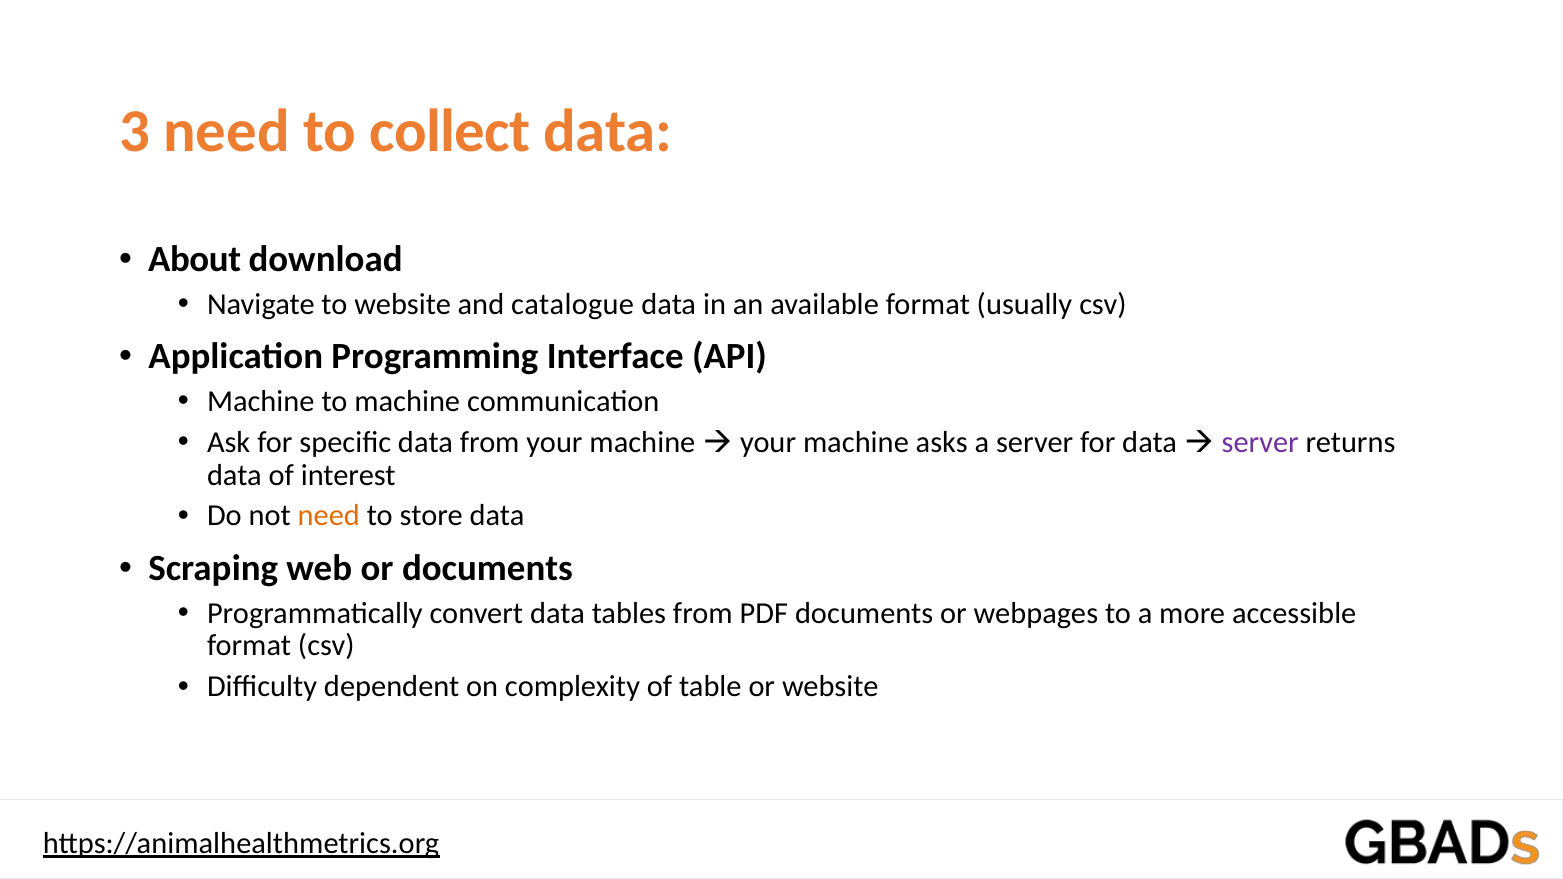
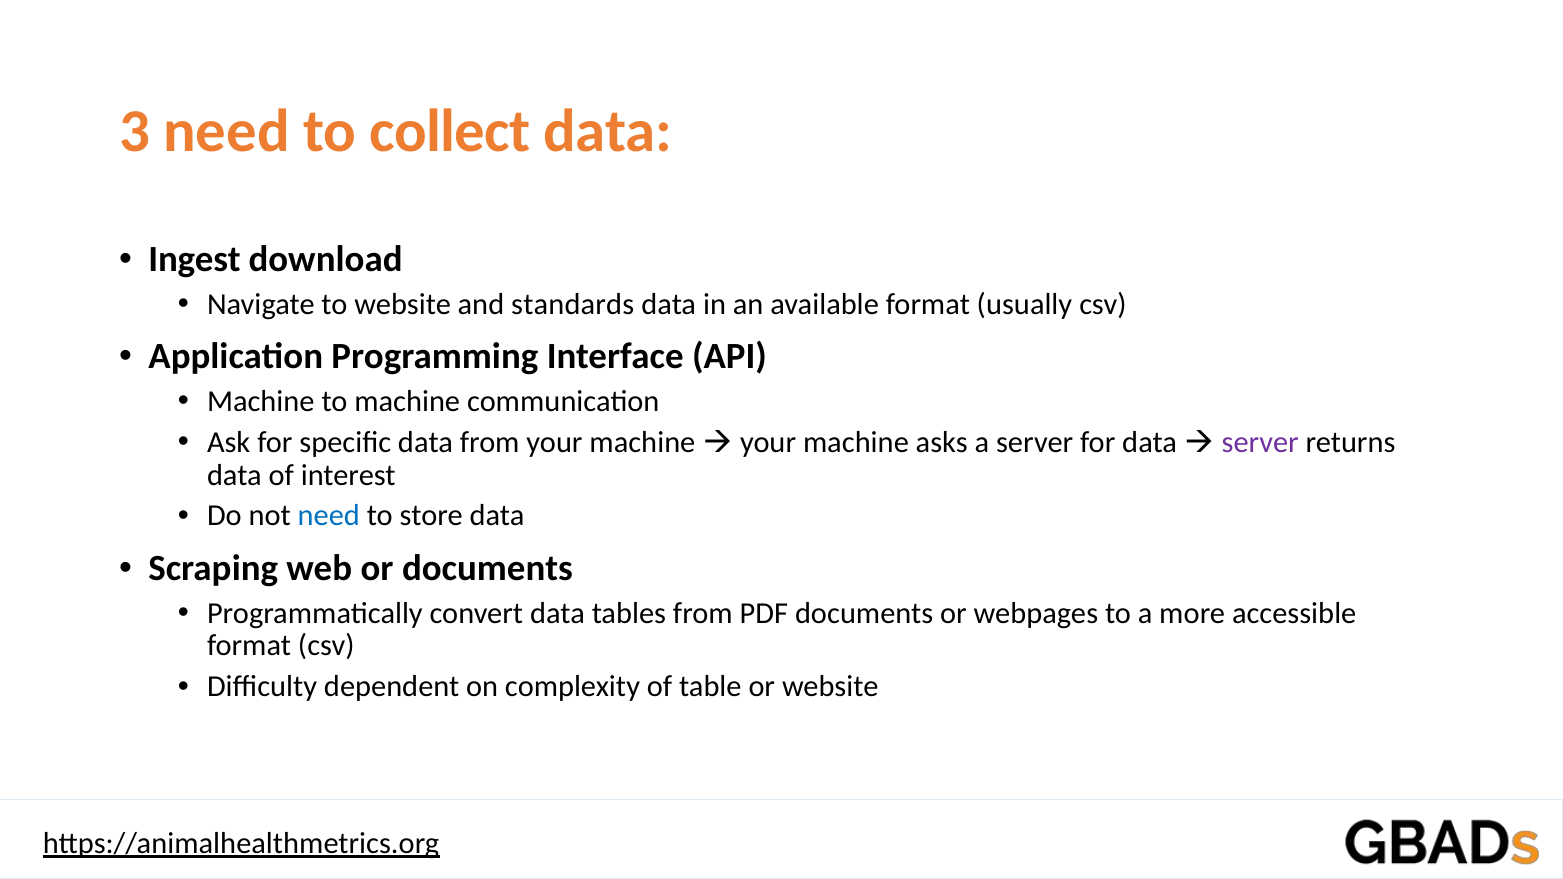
About: About -> Ingest
catalogue: catalogue -> standards
need at (329, 516) colour: orange -> blue
